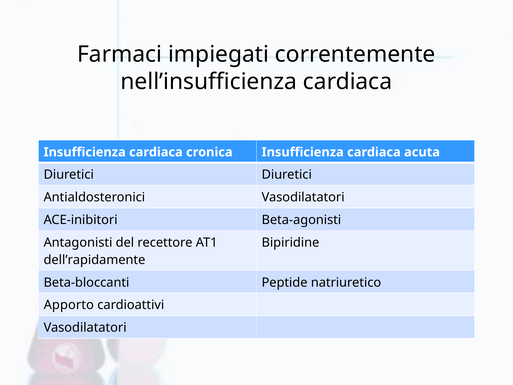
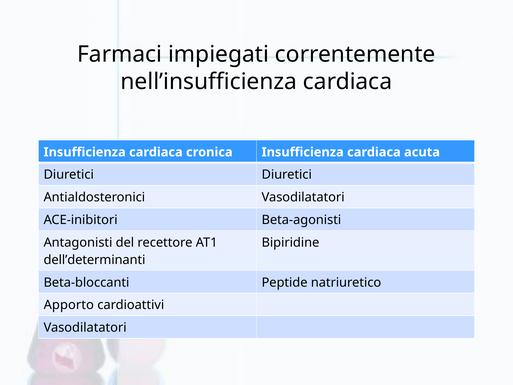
dell’rapidamente: dell’rapidamente -> dell’determinanti
